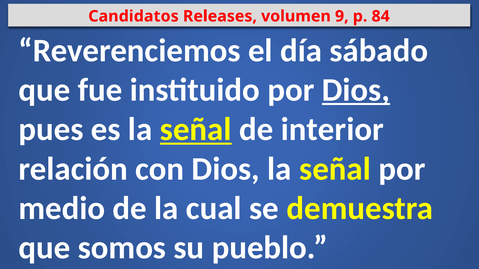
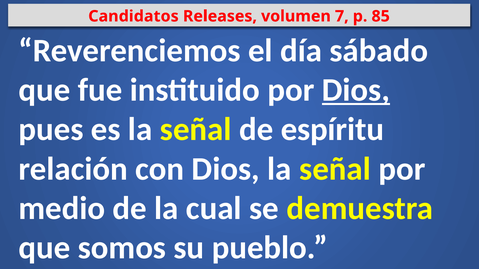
9: 9 -> 7
84: 84 -> 85
señal at (196, 130) underline: present -> none
interior: interior -> espíritu
